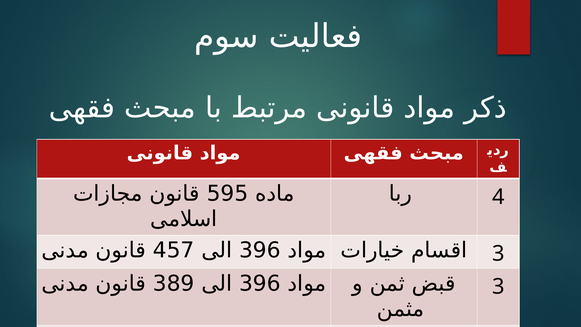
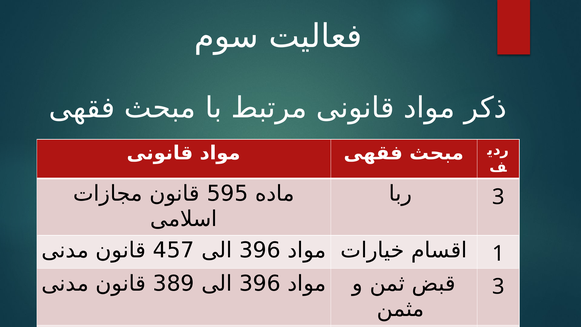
4 at (498, 197): 4 -> 3
3 at (498, 253): 3 -> 1
